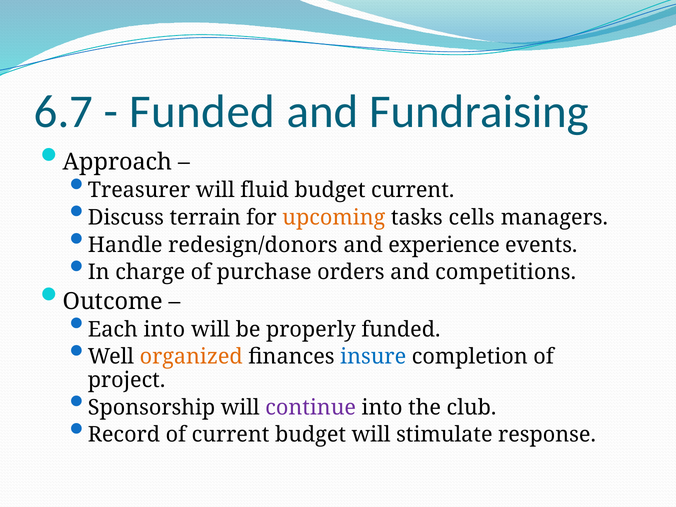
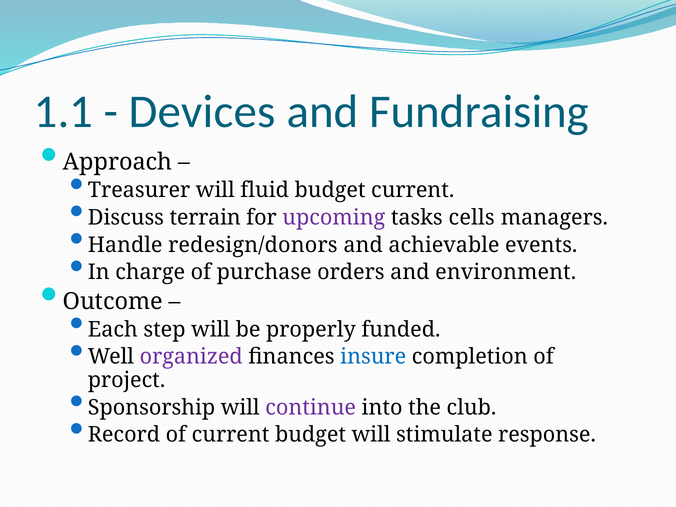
6.7: 6.7 -> 1.1
Funded at (202, 112): Funded -> Devices
upcoming colour: orange -> purple
experience: experience -> achievable
competitions: competitions -> environment
Each into: into -> step
organized colour: orange -> purple
